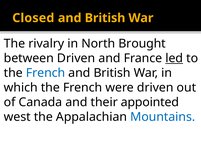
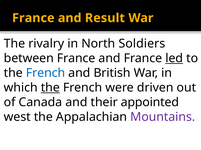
Closed at (33, 18): Closed -> France
British at (105, 18): British -> Result
Brought: Brought -> Soldiers
between Driven: Driven -> France
the at (50, 88) underline: none -> present
Mountains colour: blue -> purple
